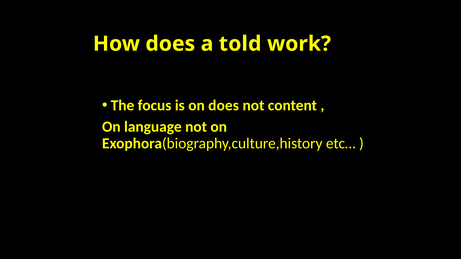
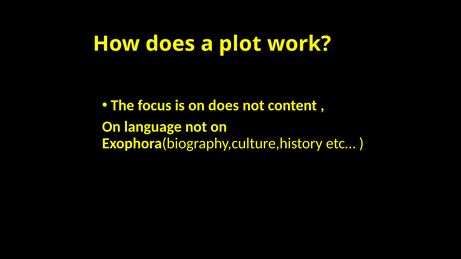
told: told -> plot
